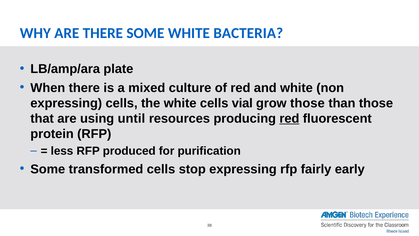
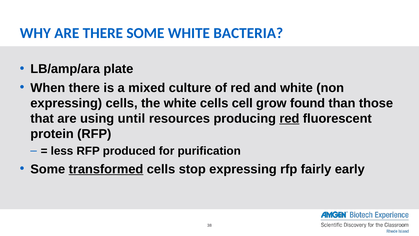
vial: vial -> cell
grow those: those -> found
transformed underline: none -> present
